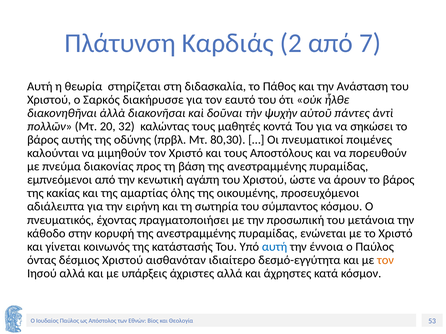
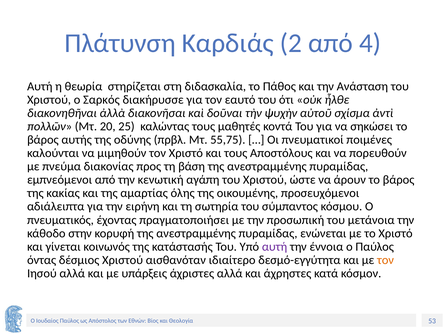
7: 7 -> 4
πάντες: πάντες -> σχίσμα
32: 32 -> 25
80,30: 80,30 -> 55,75
αυτή at (275, 247) colour: blue -> purple
